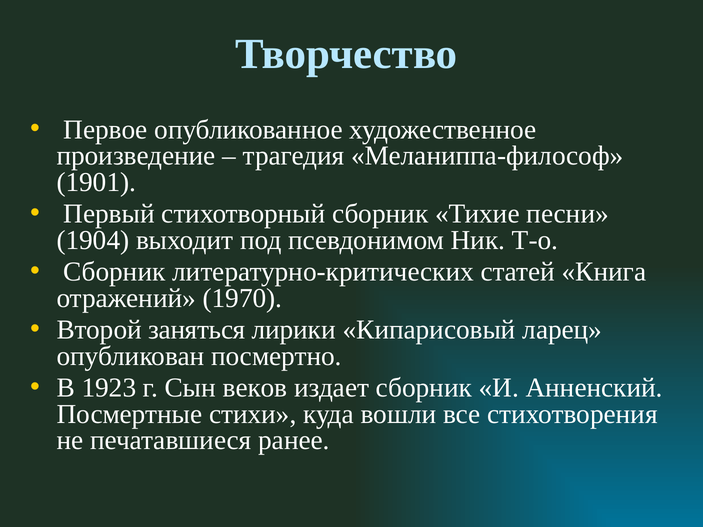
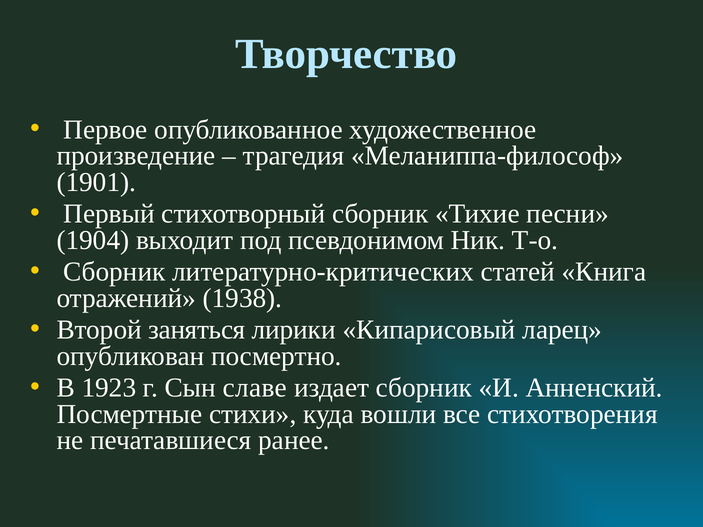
1970: 1970 -> 1938
веков: веков -> славе
